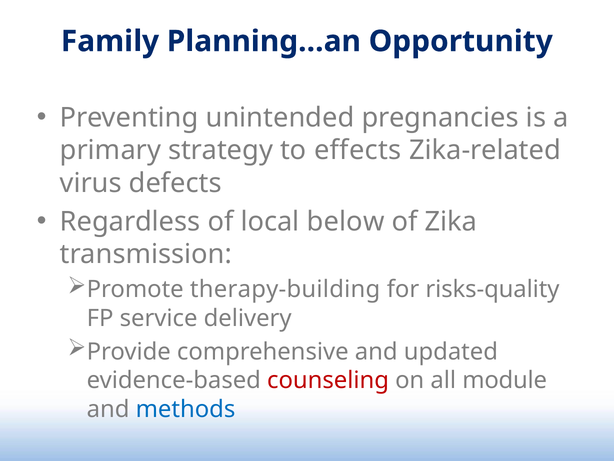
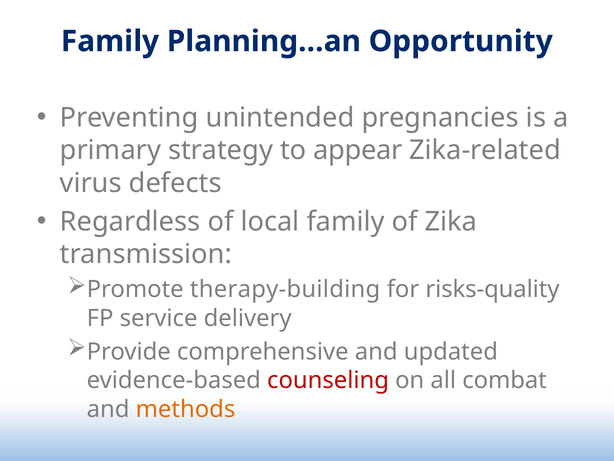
effects: effects -> appear
local below: below -> family
module: module -> combat
methods colour: blue -> orange
